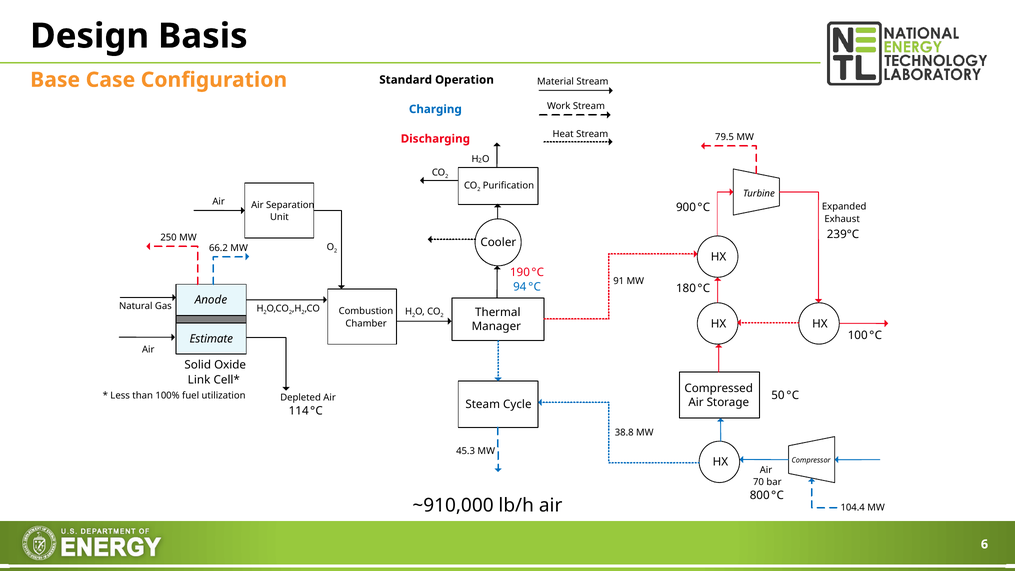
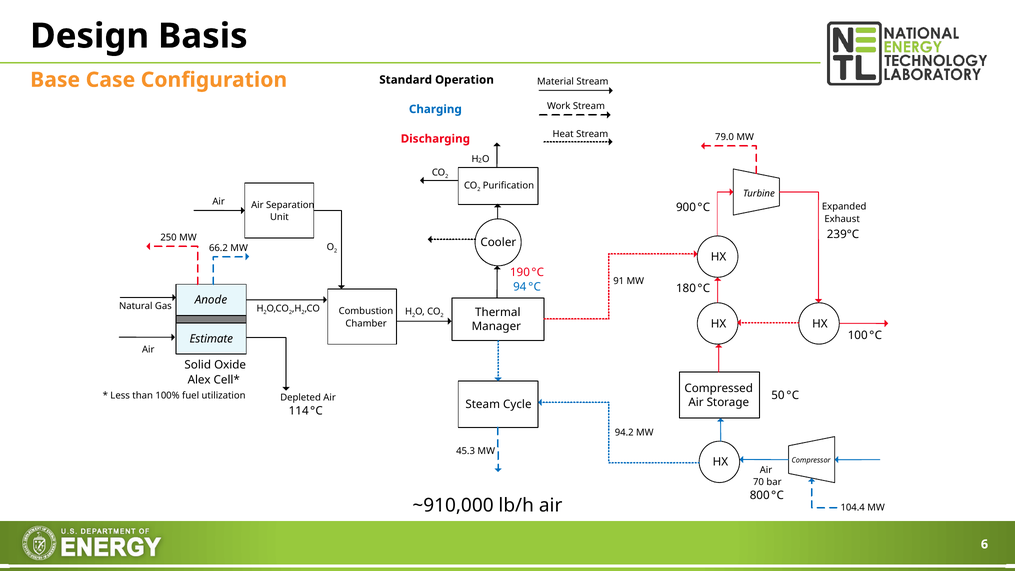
79.5: 79.5 -> 79.0
Link: Link -> Alex
38.8: 38.8 -> 94.2
